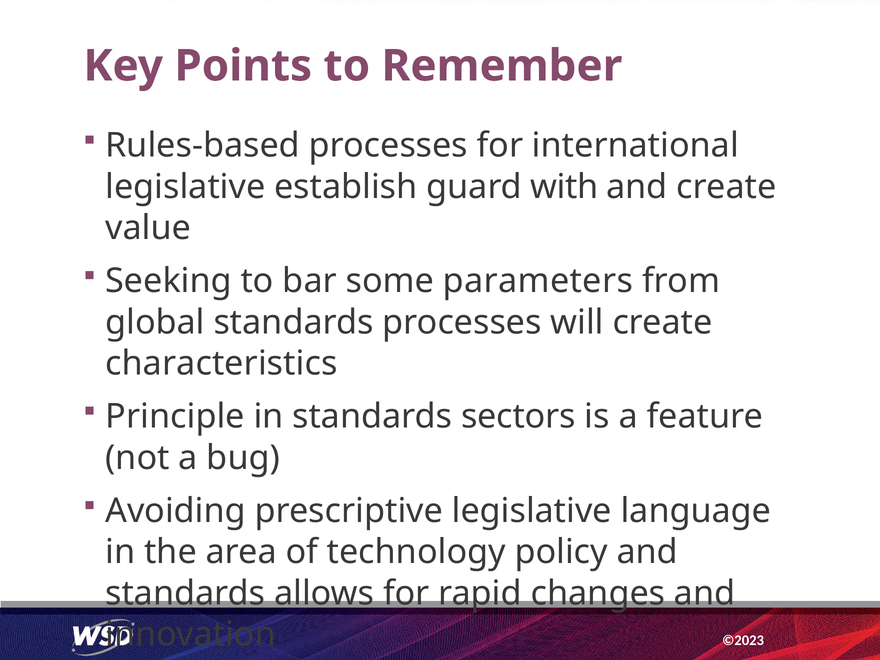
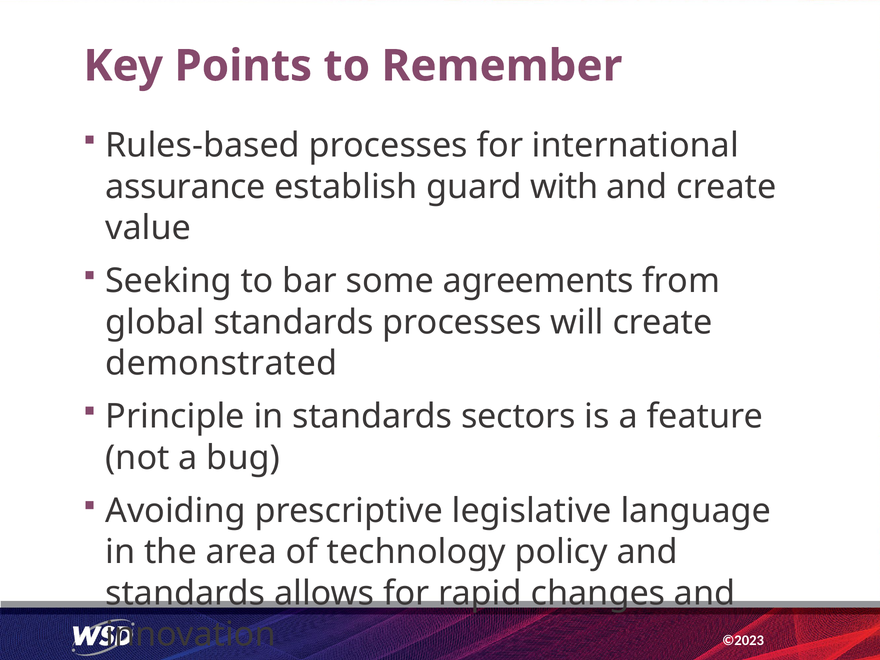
legislative at (185, 187): legislative -> assurance
parameters: parameters -> agreements
characteristics: characteristics -> demonstrated
